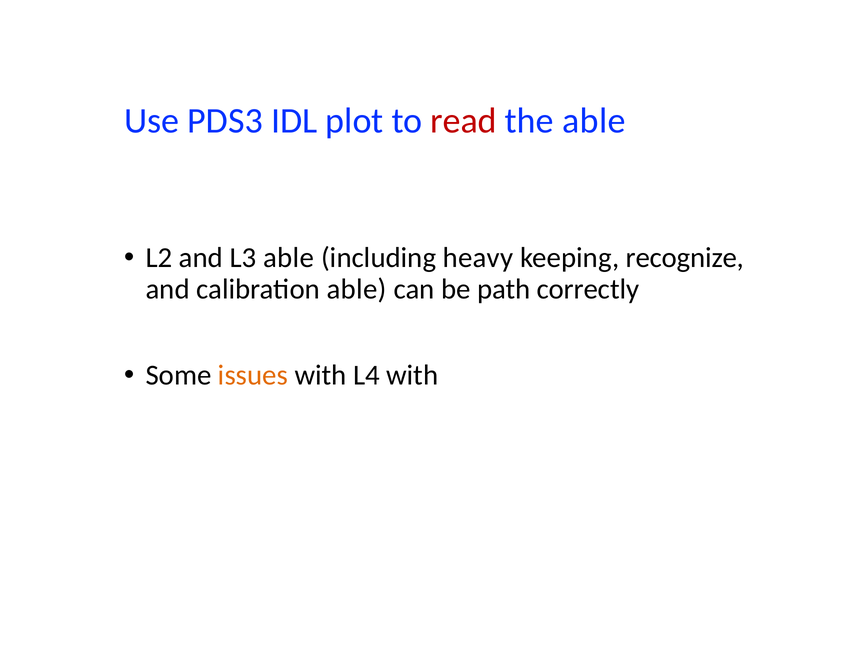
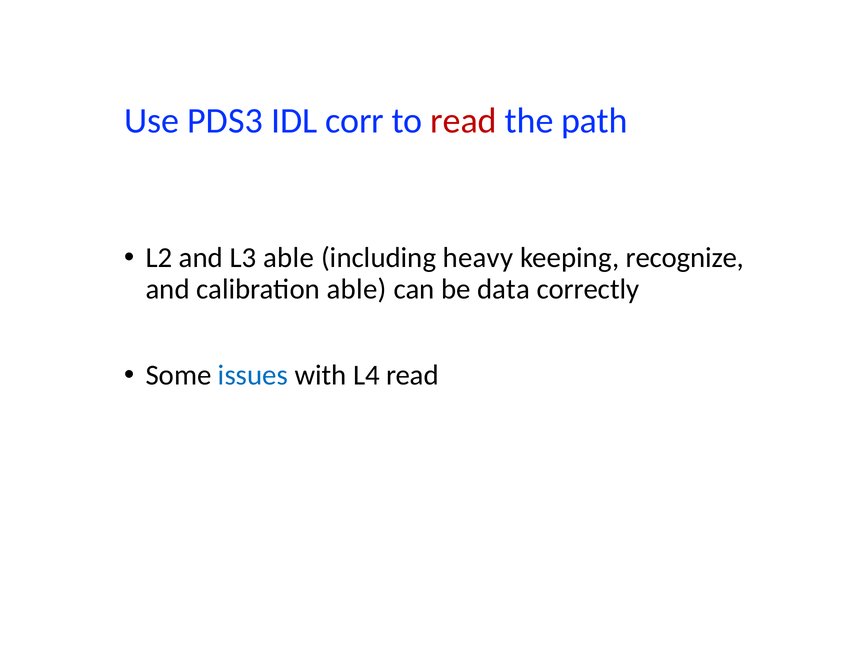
plot: plot -> corr
the able: able -> path
path: path -> data
issues colour: orange -> blue
L4 with: with -> read
